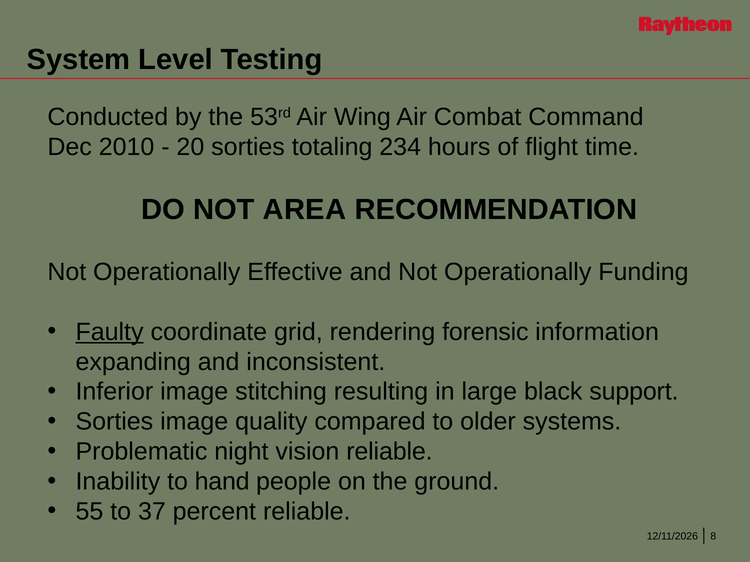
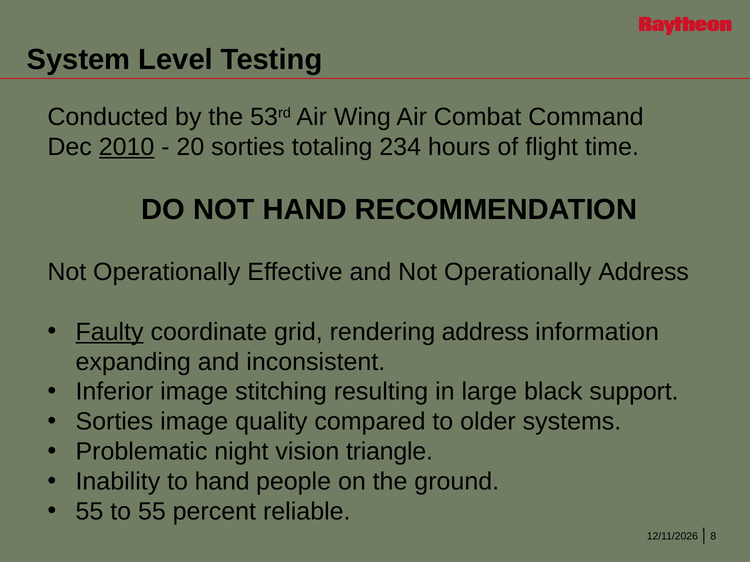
2010 underline: none -> present
NOT AREA: AREA -> HAND
Operationally Funding: Funding -> Address
rendering forensic: forensic -> address
vision reliable: reliable -> triangle
to 37: 37 -> 55
